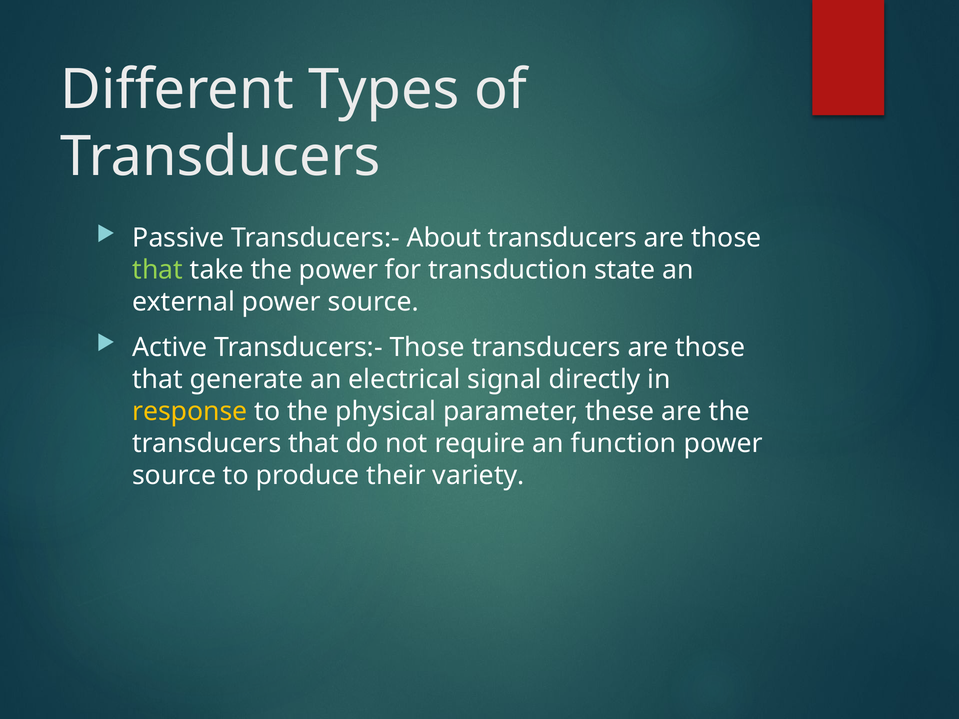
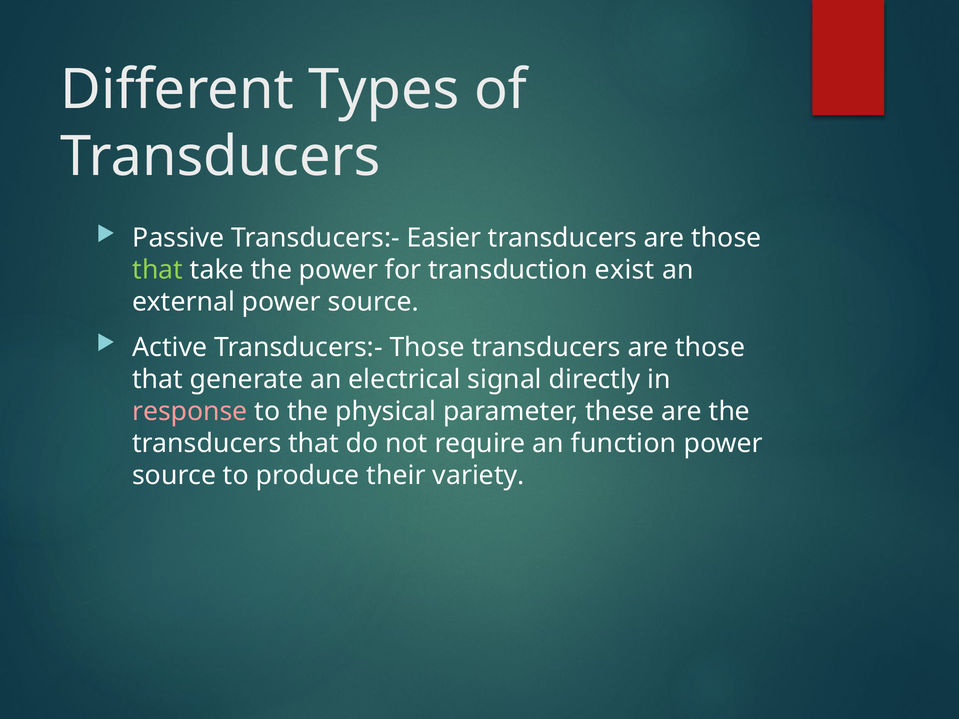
About: About -> Easier
state: state -> exist
response colour: yellow -> pink
